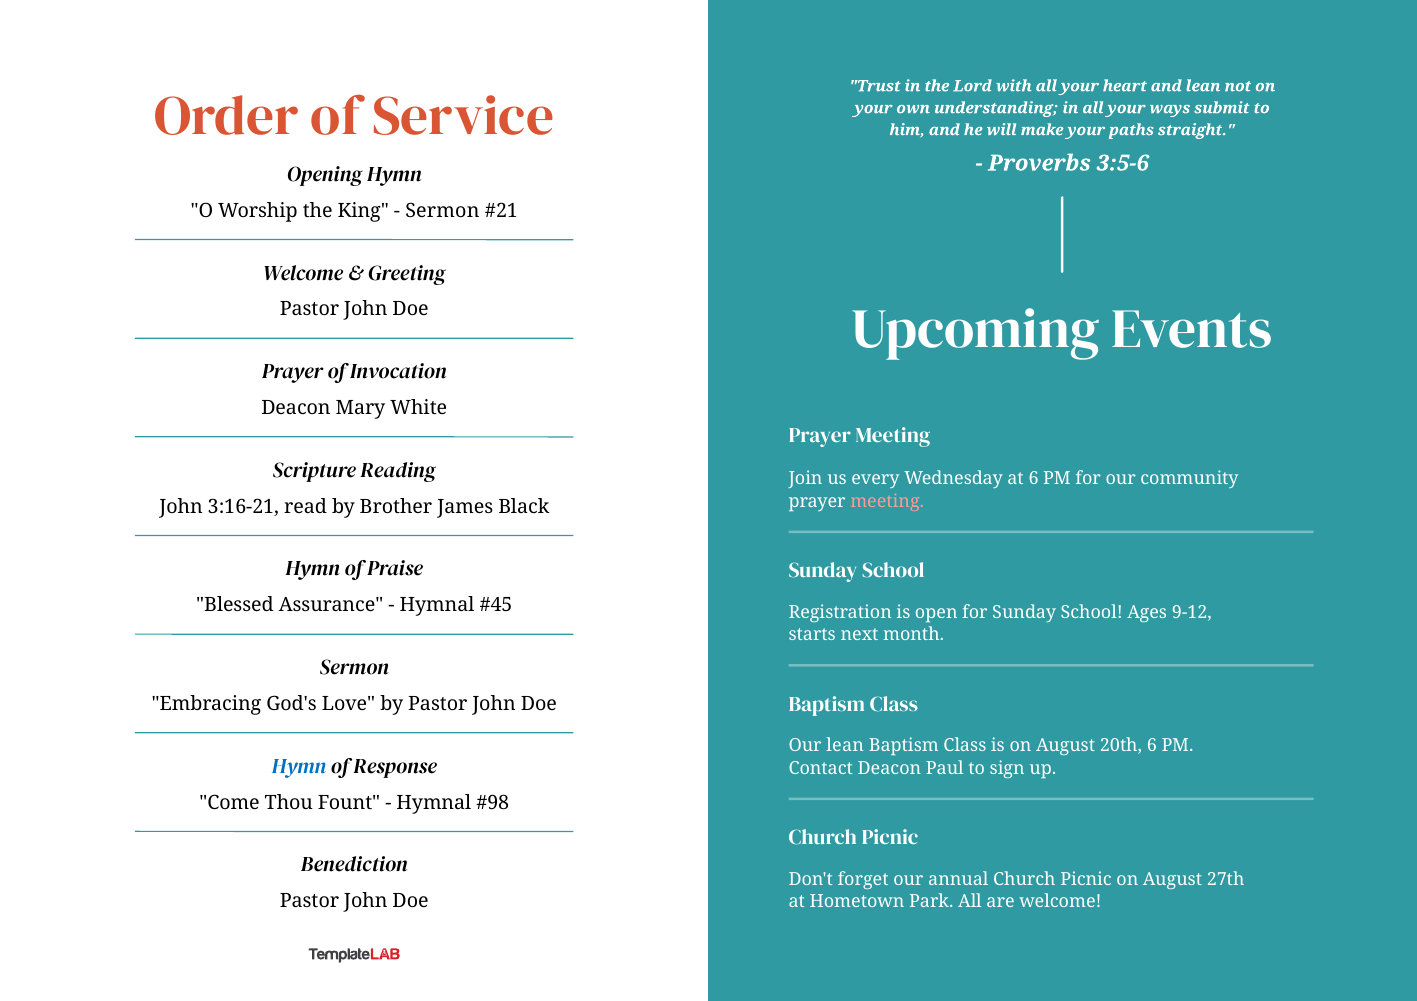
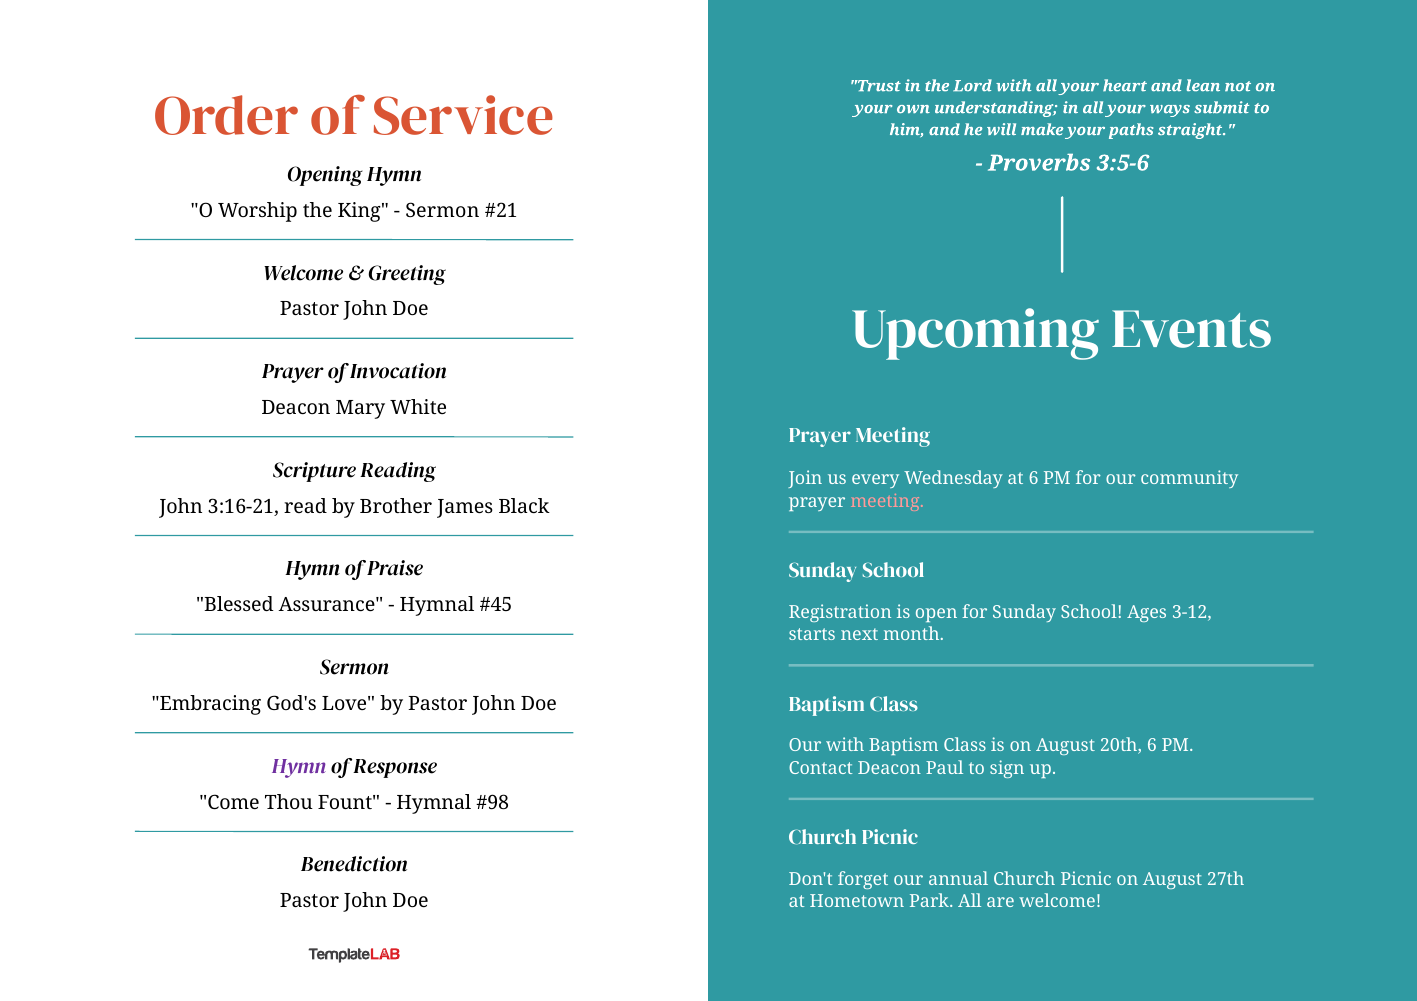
9-12: 9-12 -> 3-12
Our lean: lean -> with
Hymn at (299, 766) colour: blue -> purple
